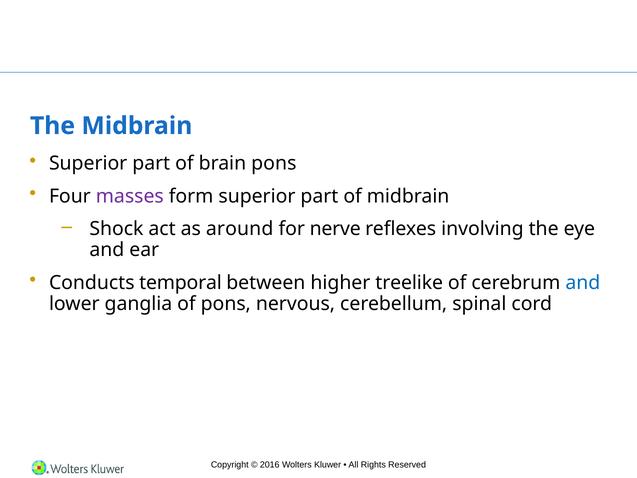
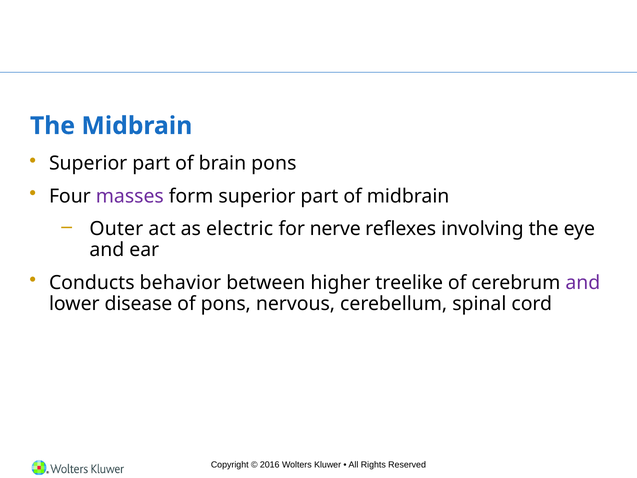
Shock: Shock -> Outer
around: around -> electric
temporal: temporal -> behavior
and at (583, 283) colour: blue -> purple
ganglia: ganglia -> disease
